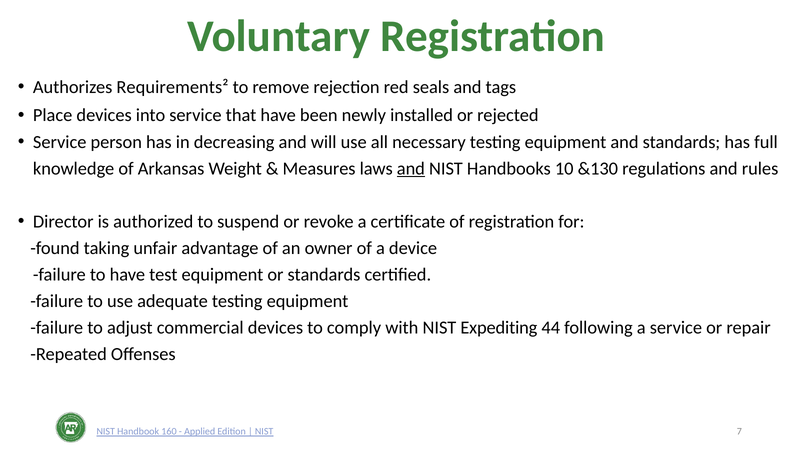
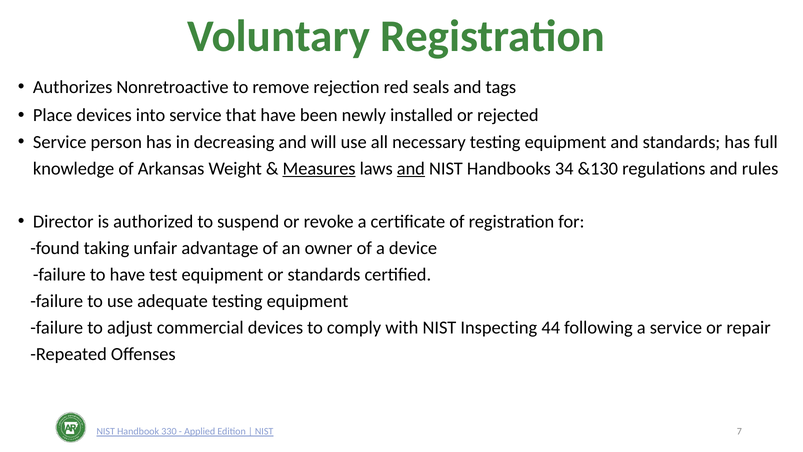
Requirements²: Requirements² -> Nonretroactive
Measures underline: none -> present
10: 10 -> 34
Expediting: Expediting -> Inspecting
160: 160 -> 330
